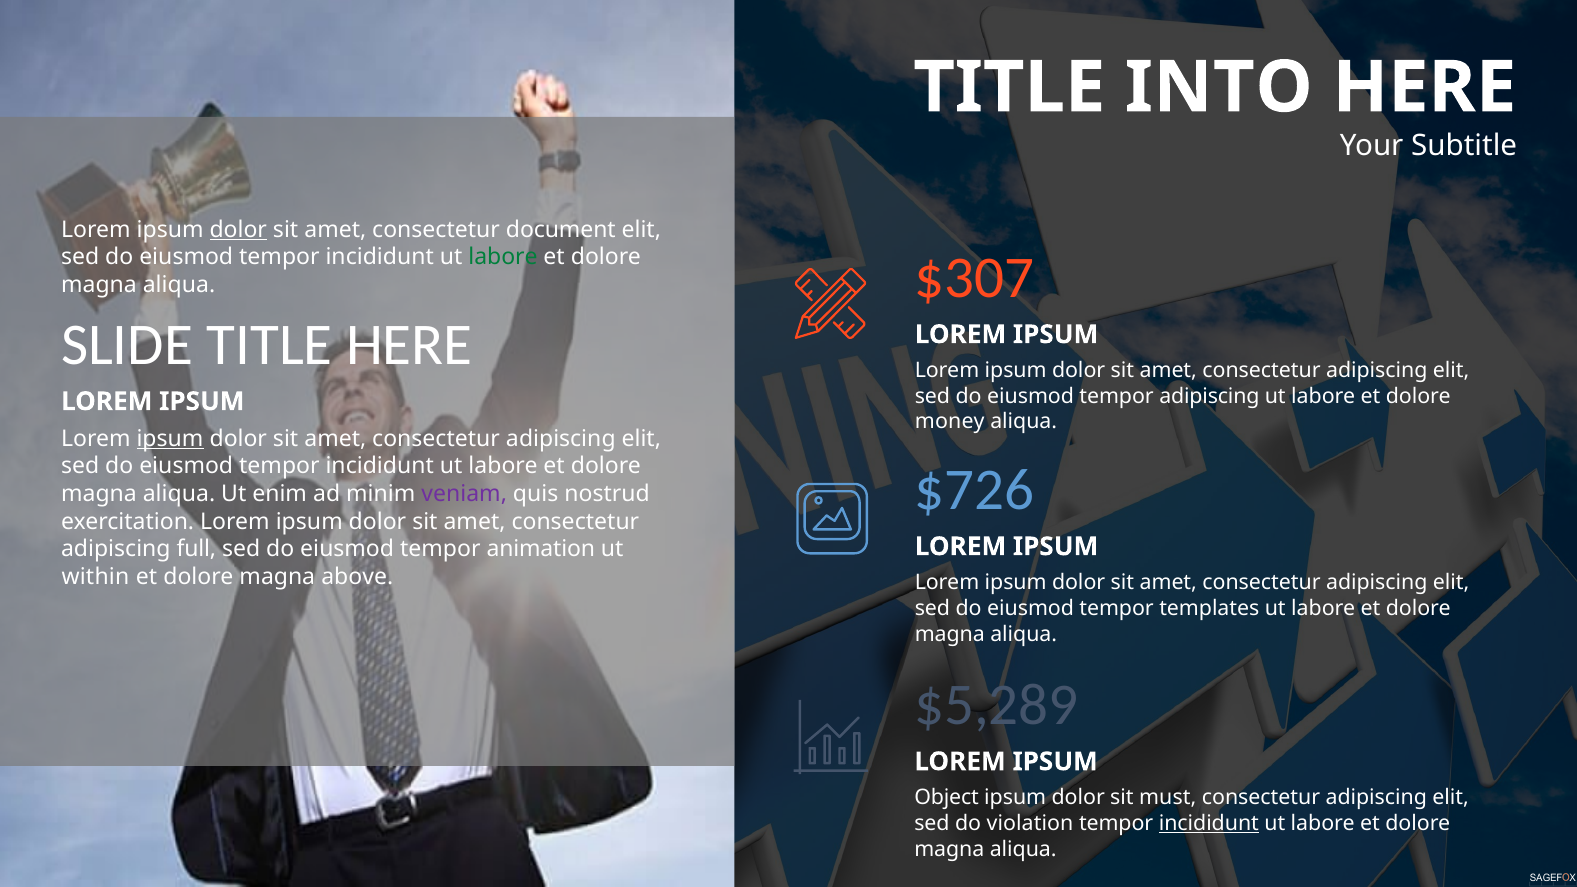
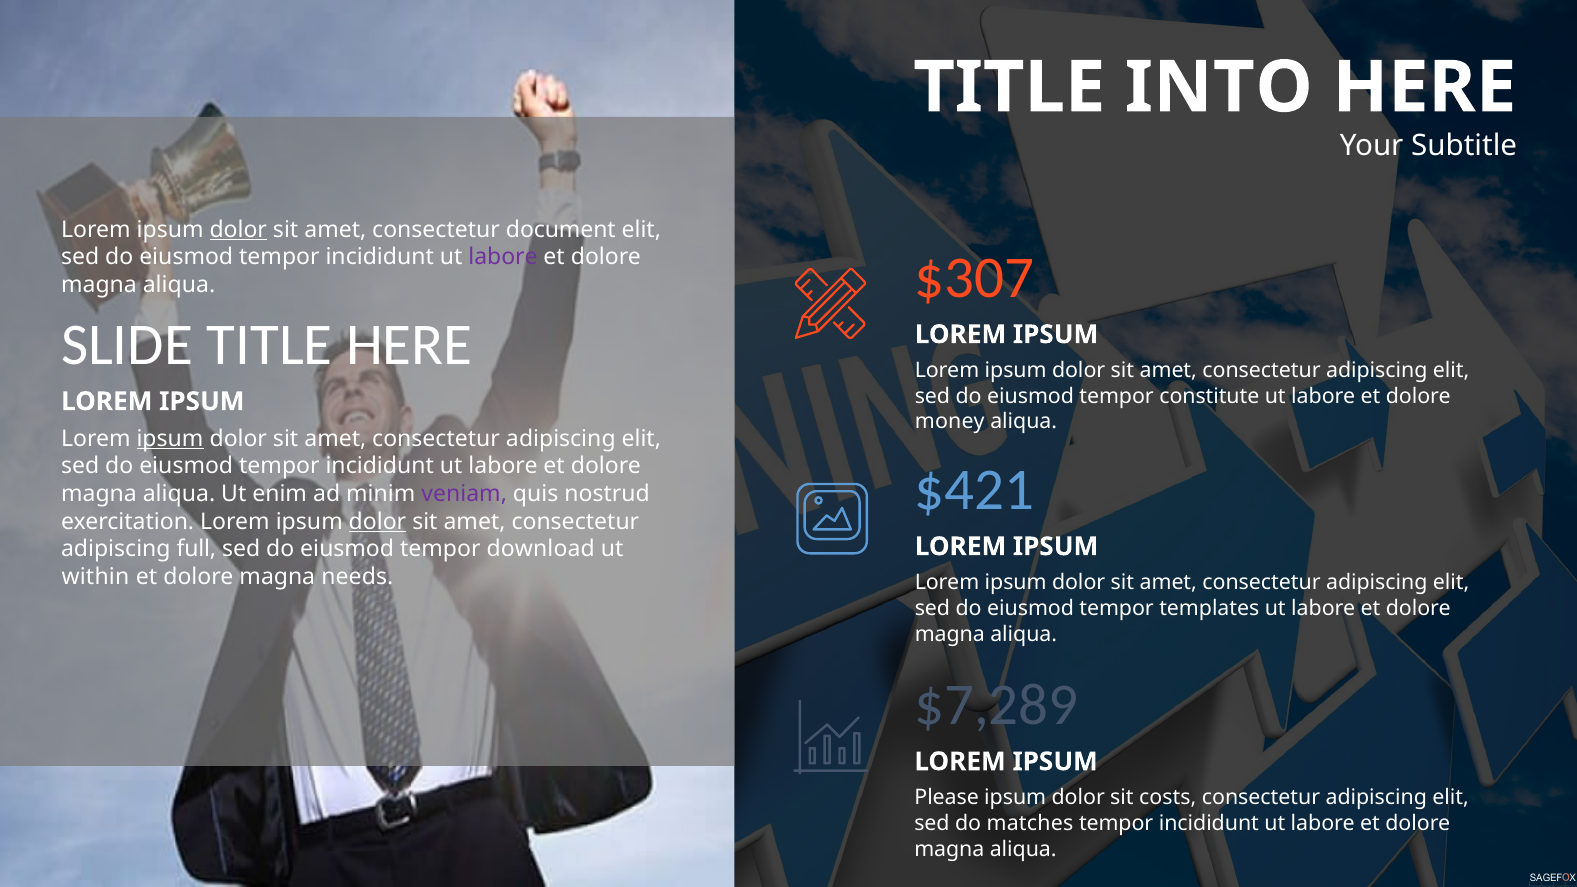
labore at (503, 257) colour: green -> purple
tempor adipiscing: adipiscing -> constitute
$726: $726 -> $421
dolor at (377, 522) underline: none -> present
animation: animation -> download
above: above -> needs
$5,289: $5,289 -> $7,289
Object: Object -> Please
must: must -> costs
violation: violation -> matches
incididunt at (1209, 823) underline: present -> none
